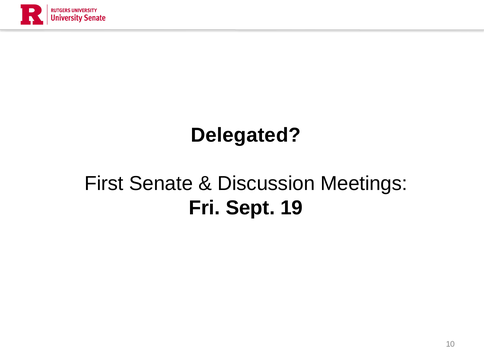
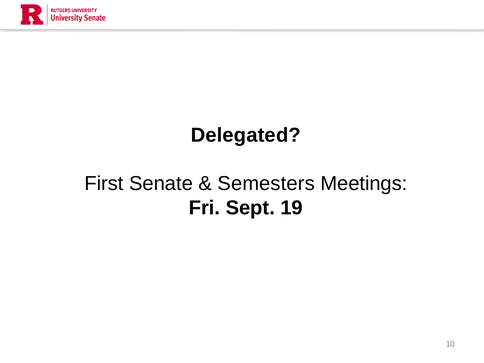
Discussion: Discussion -> Semesters
